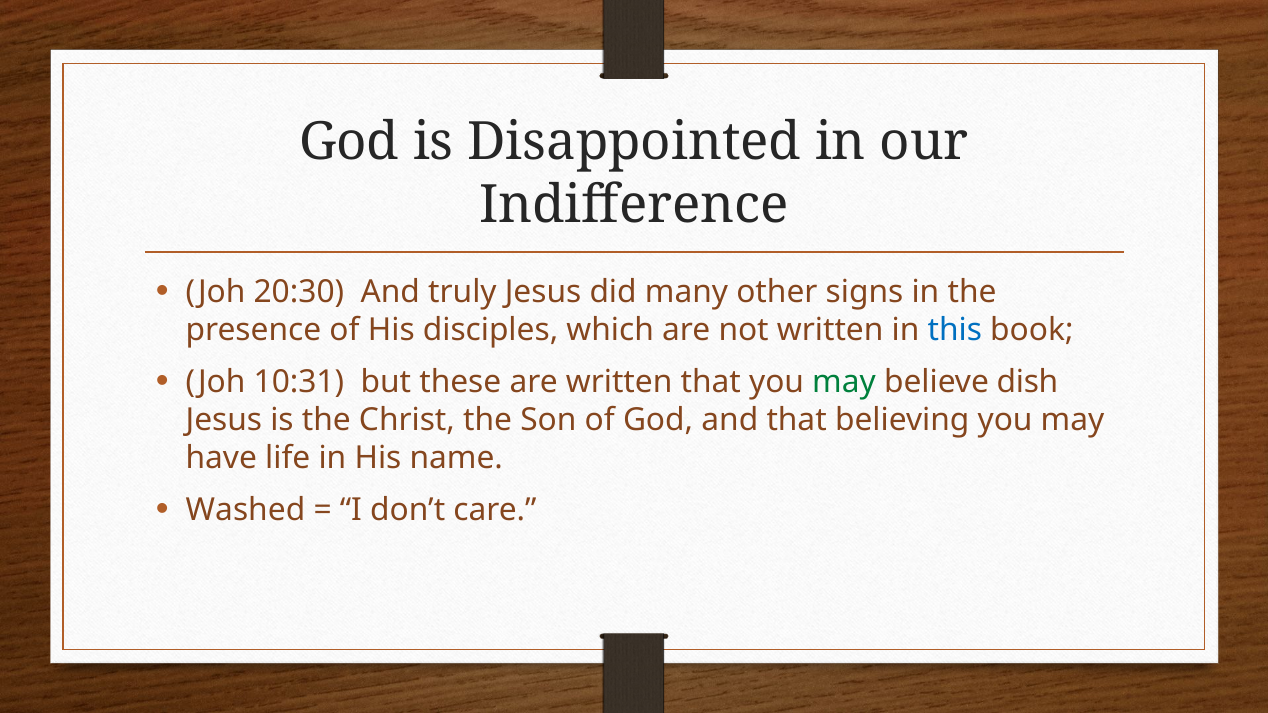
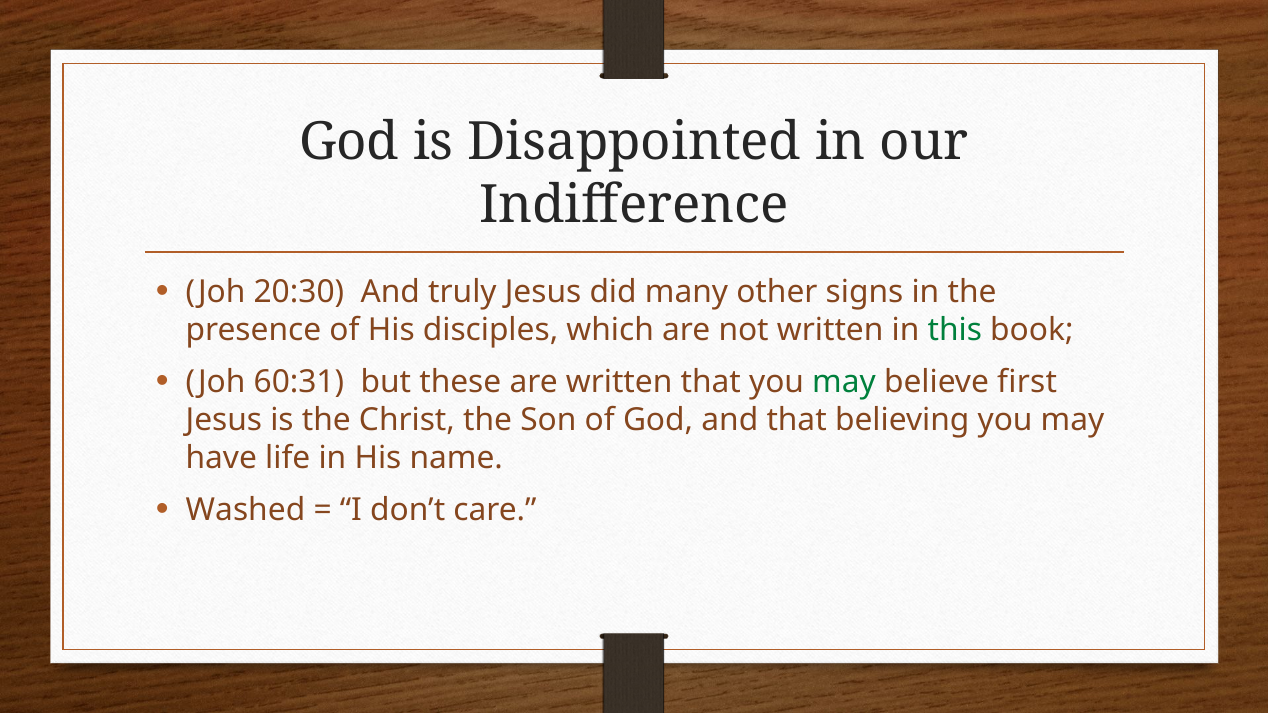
this colour: blue -> green
10:31: 10:31 -> 60:31
dish: dish -> first
